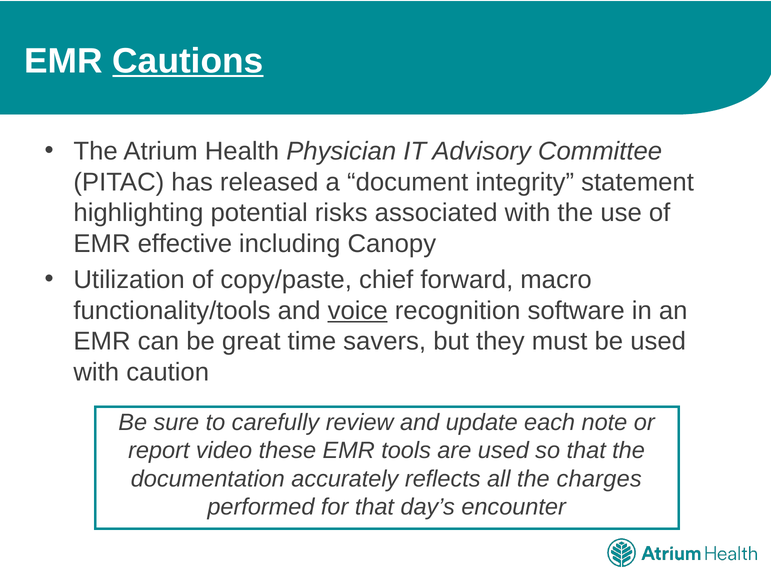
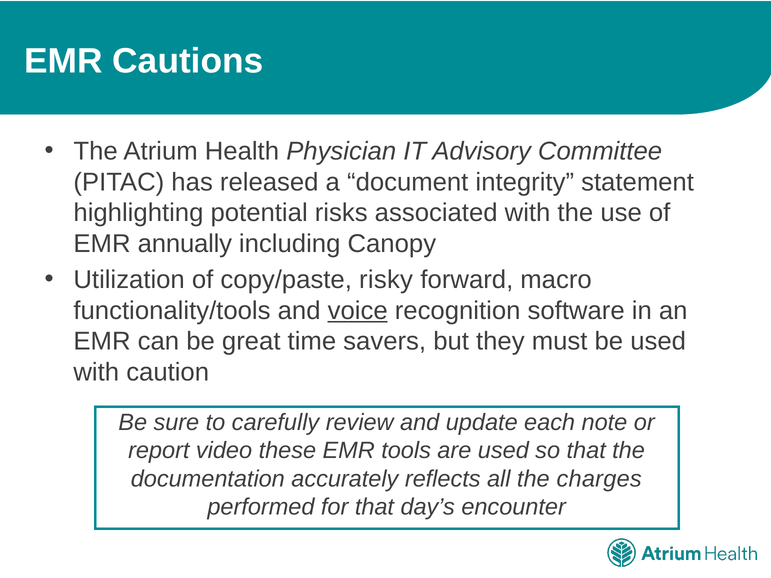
Cautions underline: present -> none
effective: effective -> annually
chief: chief -> risky
